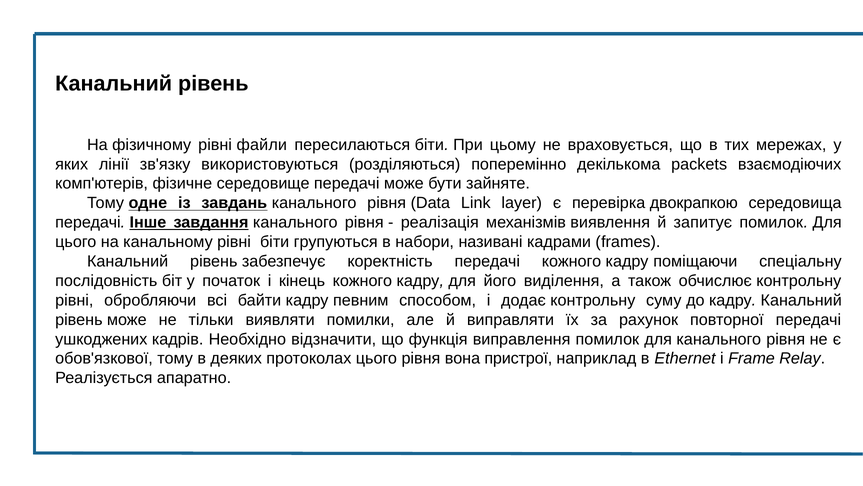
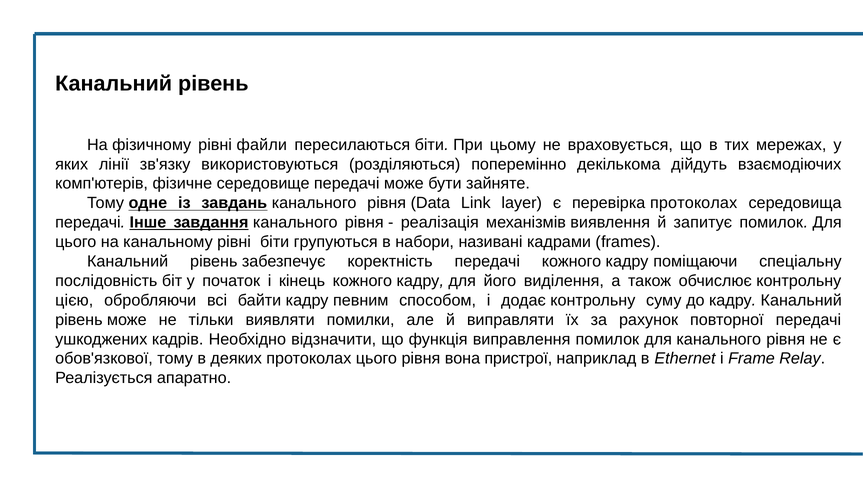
packets: packets -> дійдуть
перевірка двокрапкою: двокрапкою -> протоколах
рівні at (74, 300): рівні -> цією
